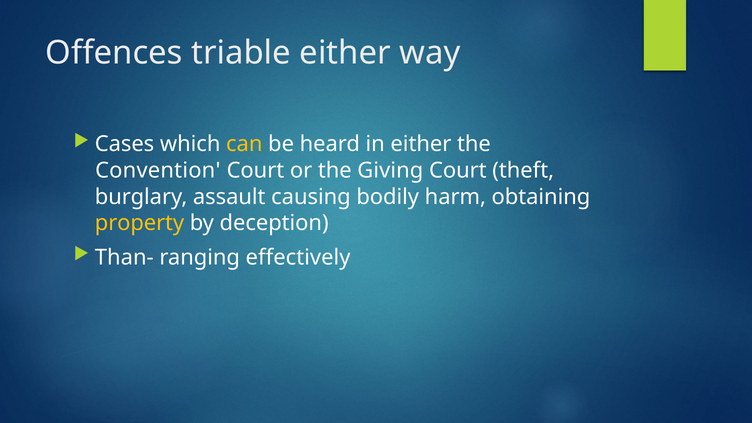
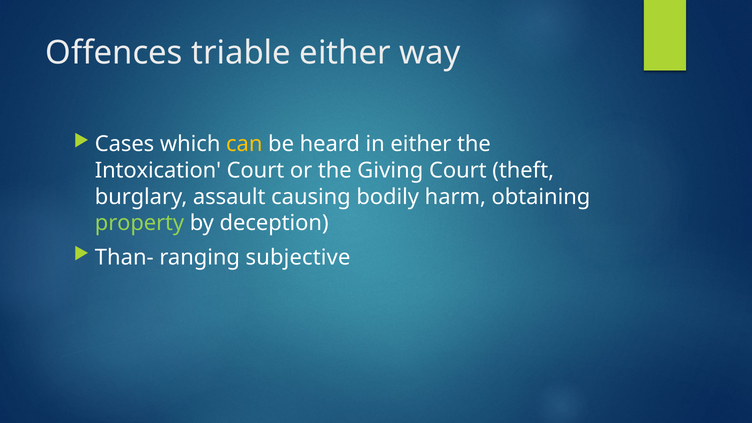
Convention: Convention -> Intoxication
property colour: yellow -> light green
effectively: effectively -> subjective
